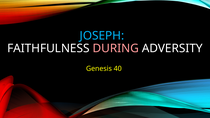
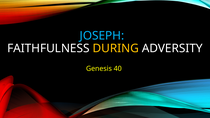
DURING colour: pink -> yellow
